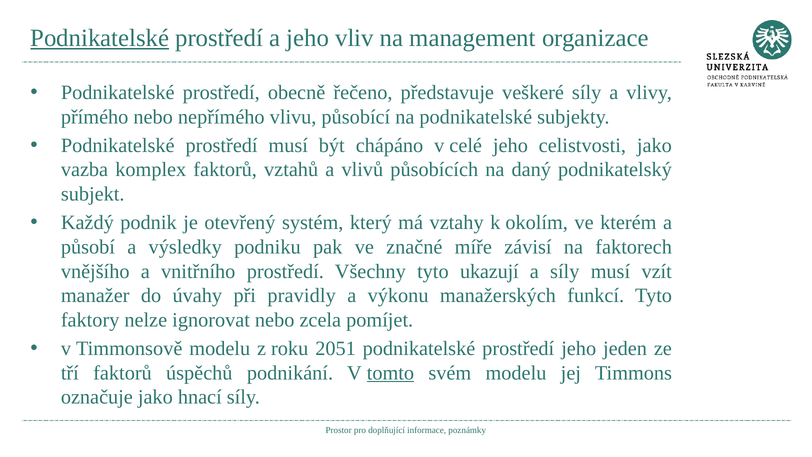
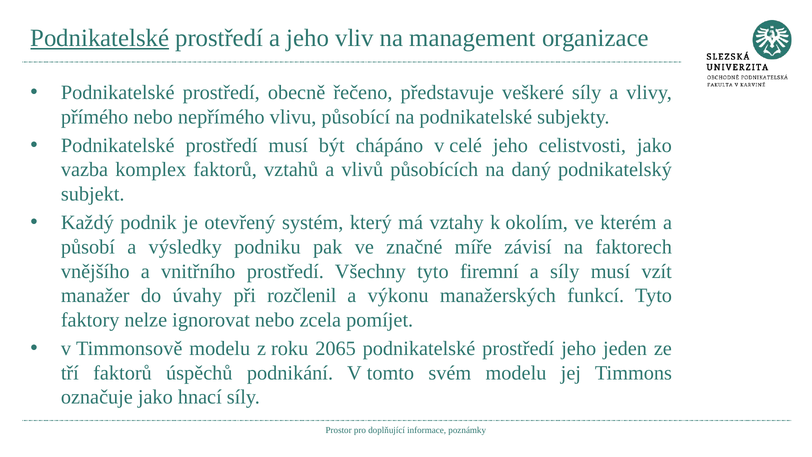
ukazují: ukazují -> firemní
pravidly: pravidly -> rozčlenil
2051: 2051 -> 2065
tomto underline: present -> none
